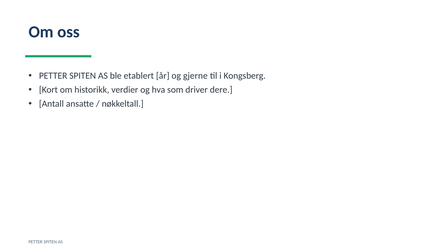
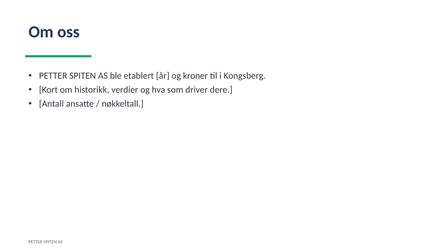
gjerne: gjerne -> kroner
